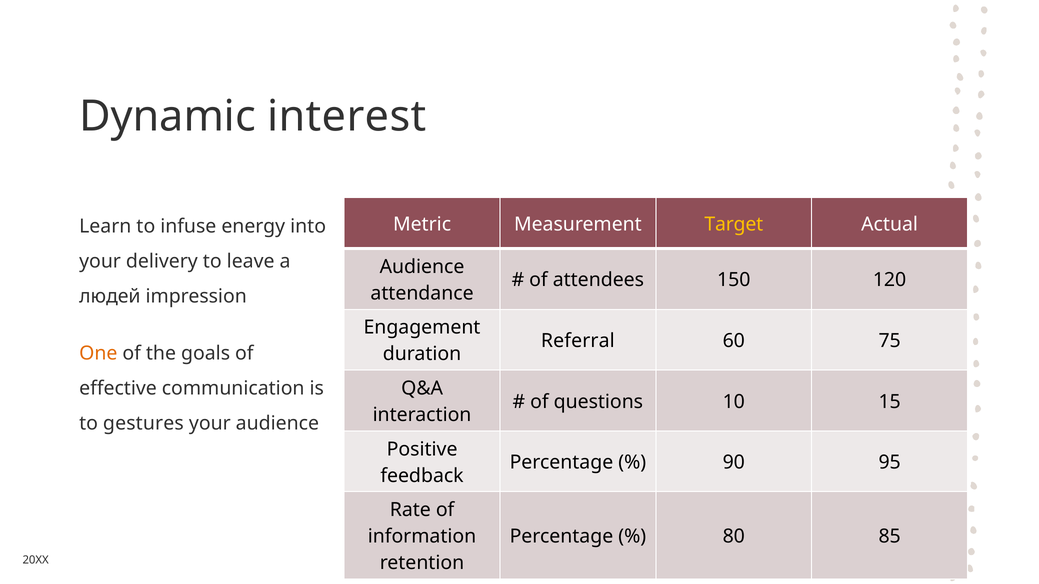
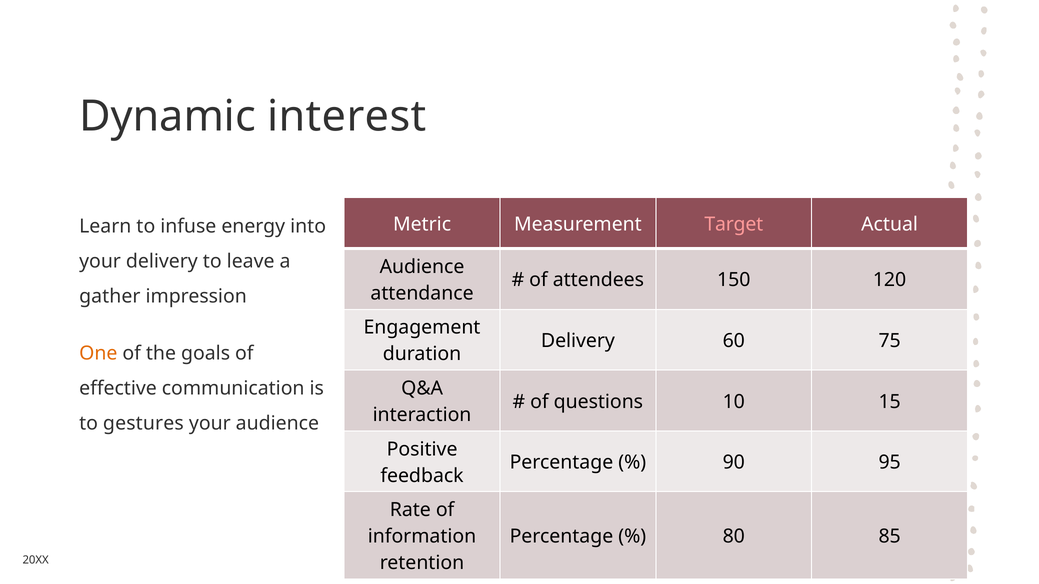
Target colour: yellow -> pink
людей: людей -> gather
Referral at (578, 341): Referral -> Delivery
